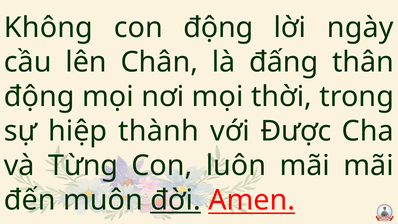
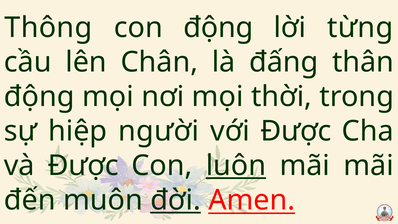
Không: Không -> Thông
ngày: ngày -> từng
thành: thành -> người
và Từng: Từng -> Được
luôn underline: none -> present
